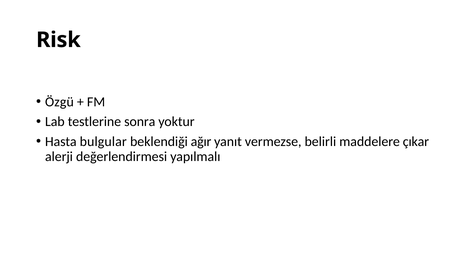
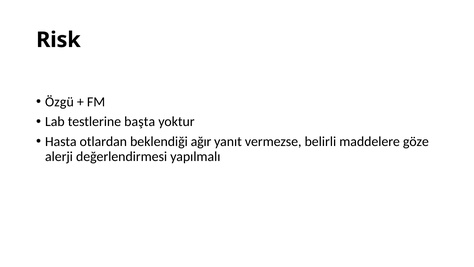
sonra: sonra -> başta
bulgular: bulgular -> otlardan
çıkar: çıkar -> göze
